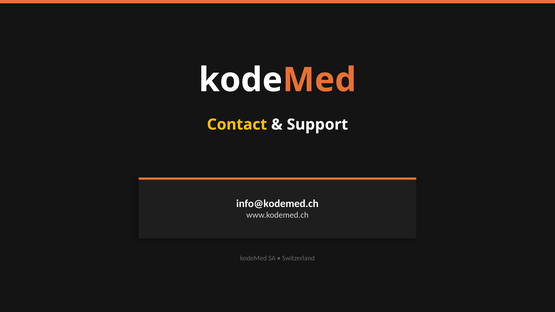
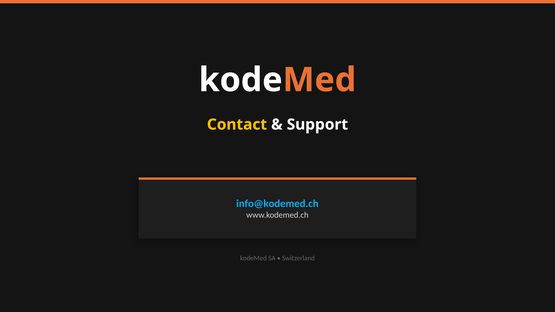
info@kodemed.ch colour: white -> light blue
